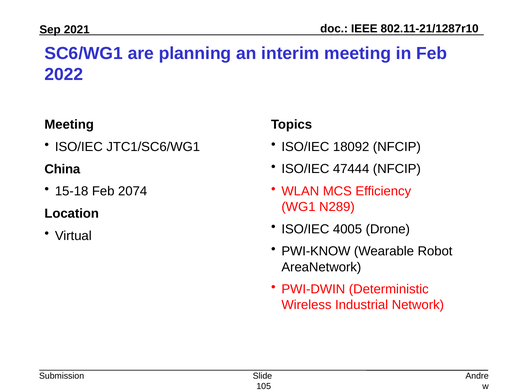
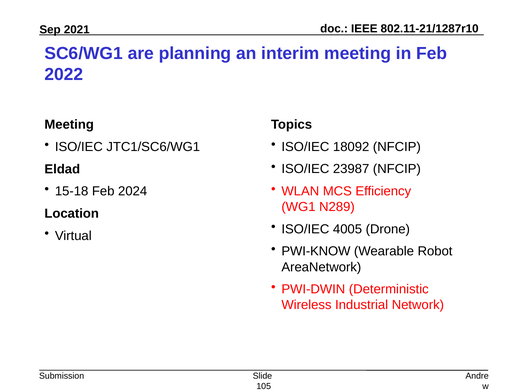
47444: 47444 -> 23987
China: China -> Eldad
2074: 2074 -> 2024
